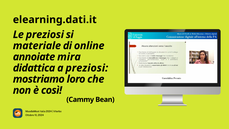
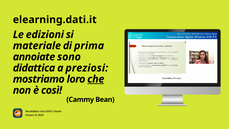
Le preziosi: preziosi -> edizioni
online: online -> prima
mira: mira -> sono
che underline: none -> present
